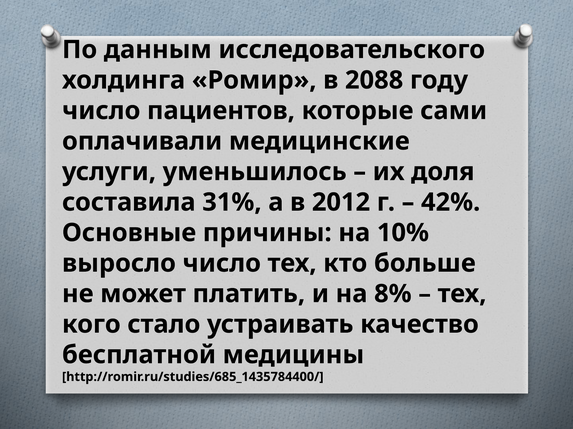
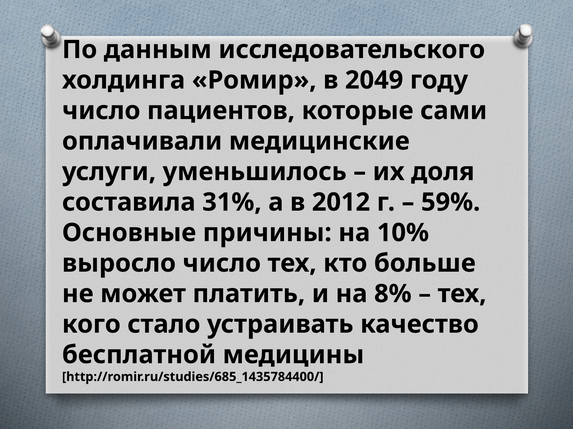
2088: 2088 -> 2049
42%: 42% -> 59%
